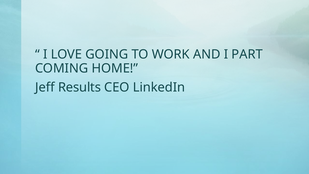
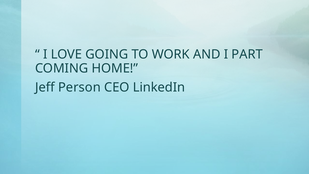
Results: Results -> Person
